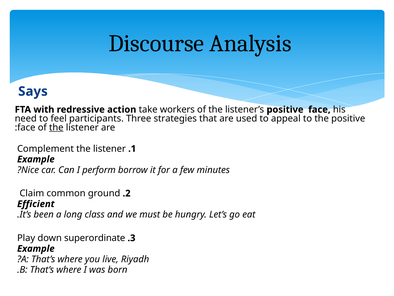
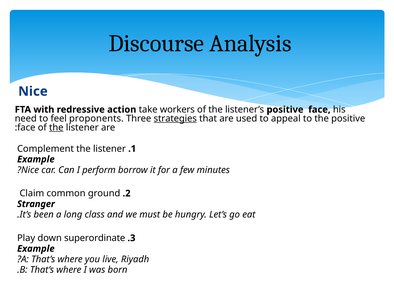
Says at (33, 91): Says -> Nice
participants: participants -> proponents
strategies underline: none -> present
Efficient: Efficient -> Stranger
